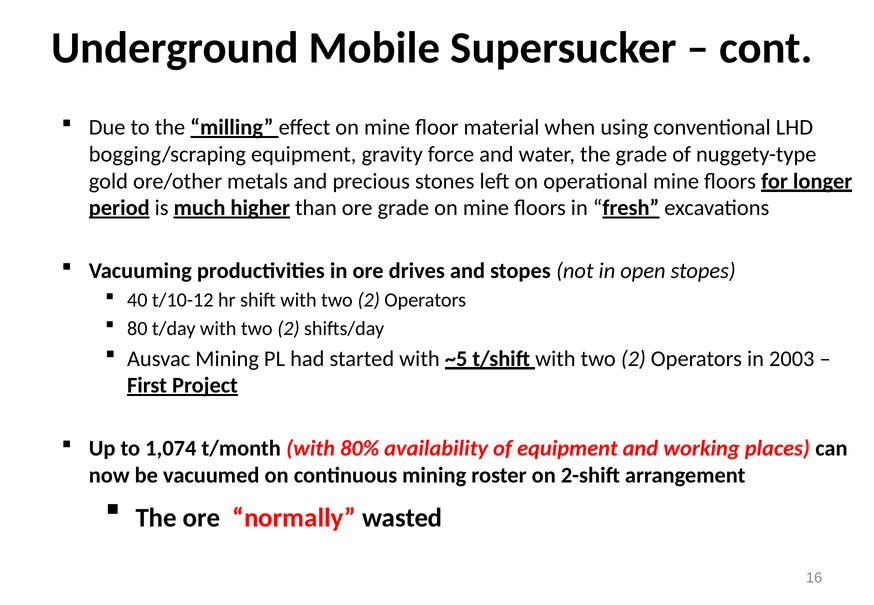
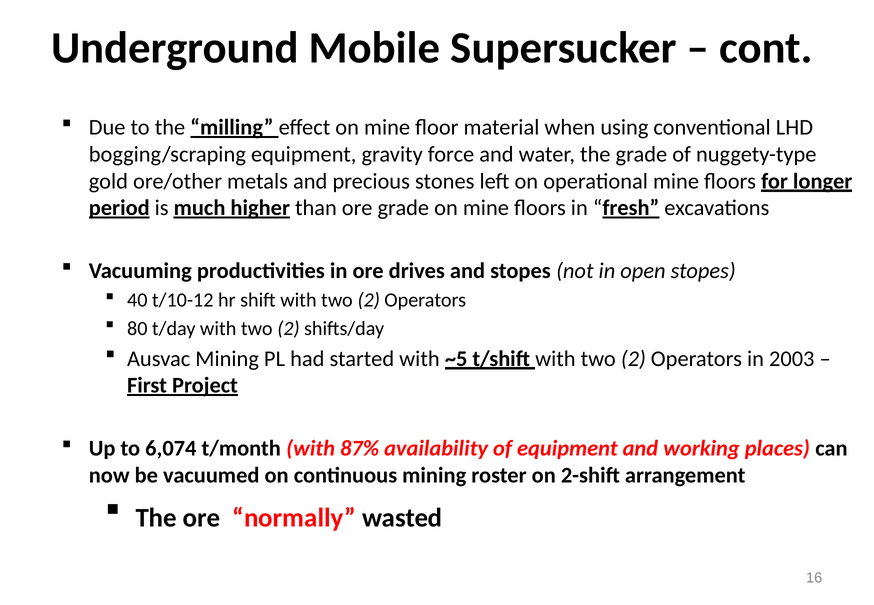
1,074: 1,074 -> 6,074
80%: 80% -> 87%
